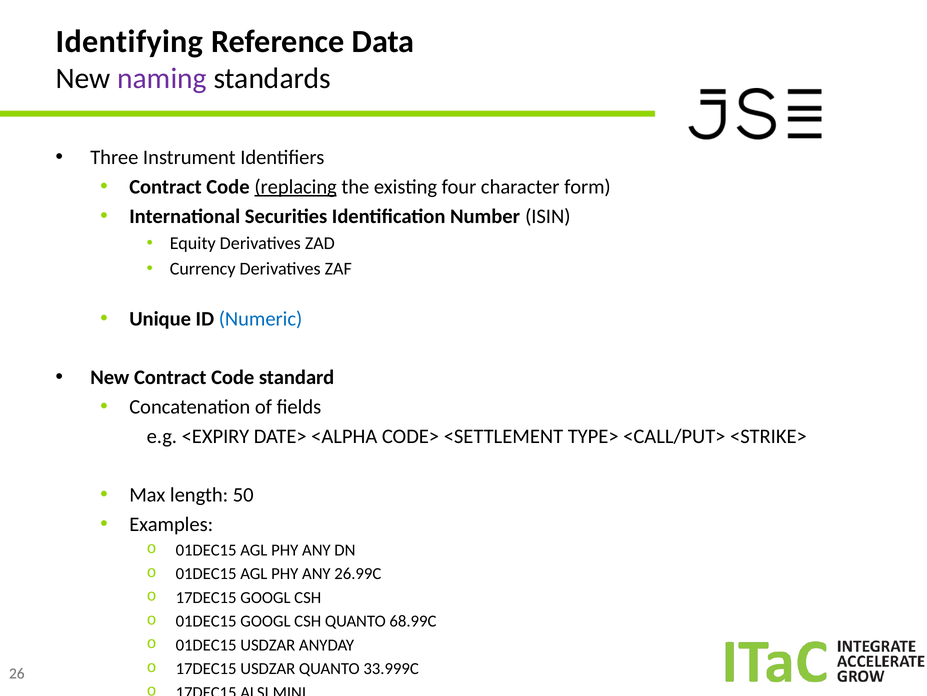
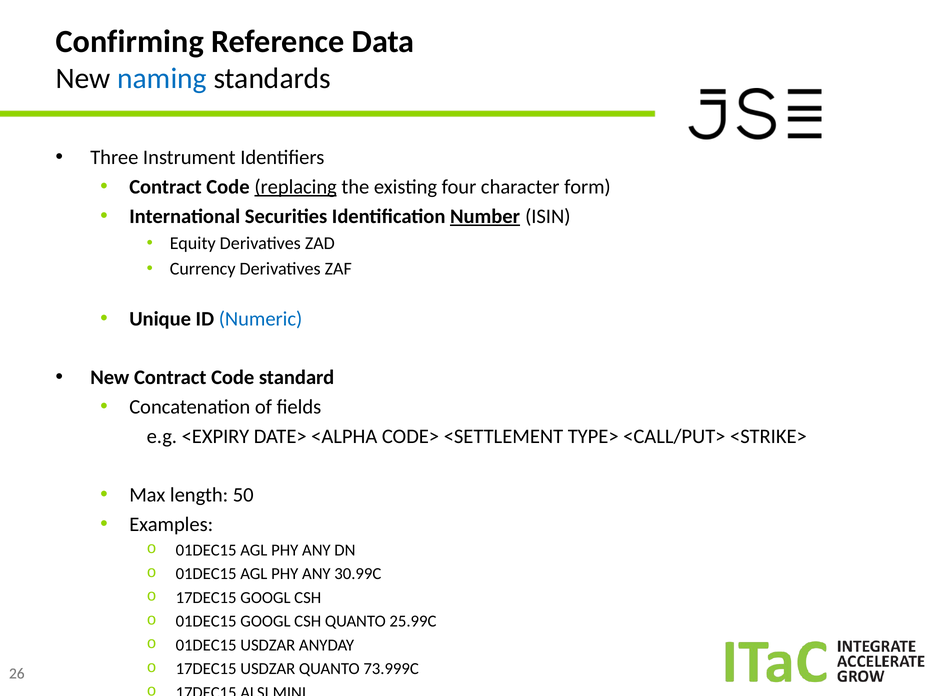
Identifying: Identifying -> Confirming
naming colour: purple -> blue
Number underline: none -> present
26.99C: 26.99C -> 30.99C
68.99C: 68.99C -> 25.99C
33.999C: 33.999C -> 73.999C
